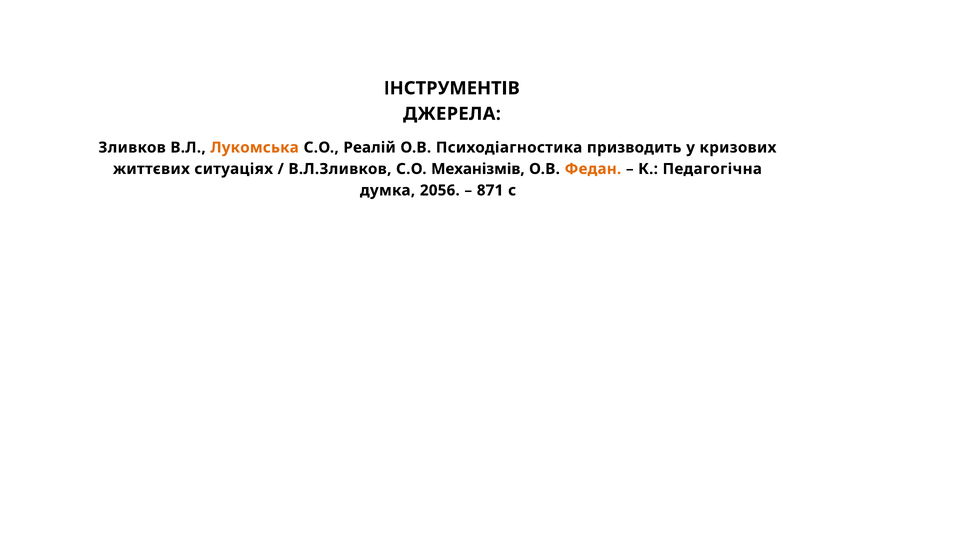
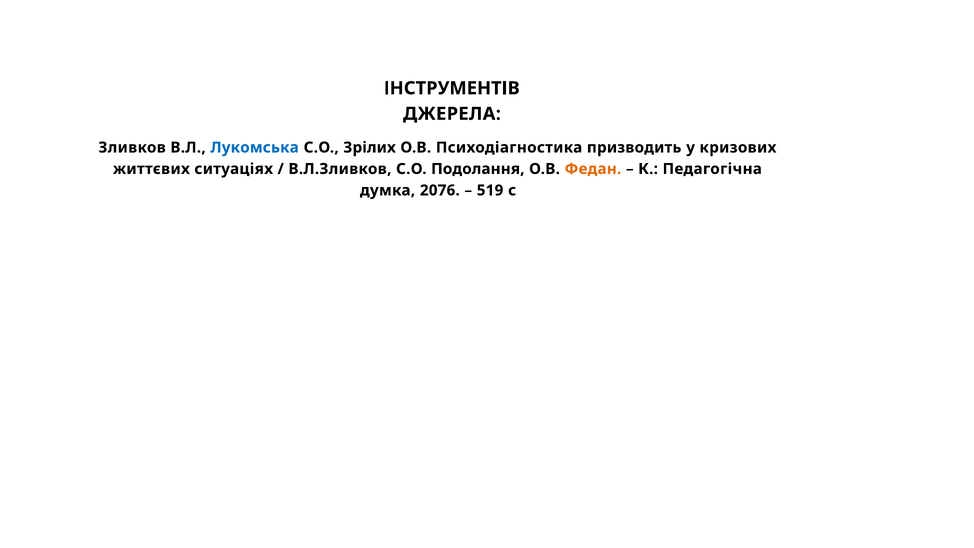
Лукомська colour: orange -> blue
Реалій: Реалій -> Зрілих
Механізмів: Механізмів -> Подолання
2056: 2056 -> 2076
871: 871 -> 519
